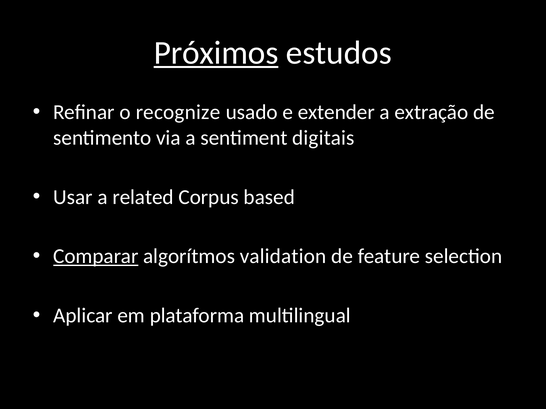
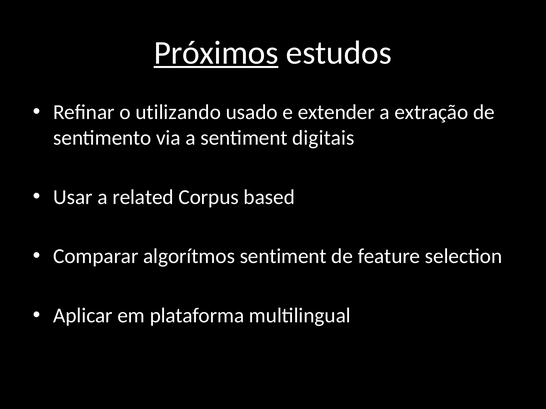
recognize: recognize -> utilizando
Comparar underline: present -> none
algorítmos validation: validation -> sentiment
